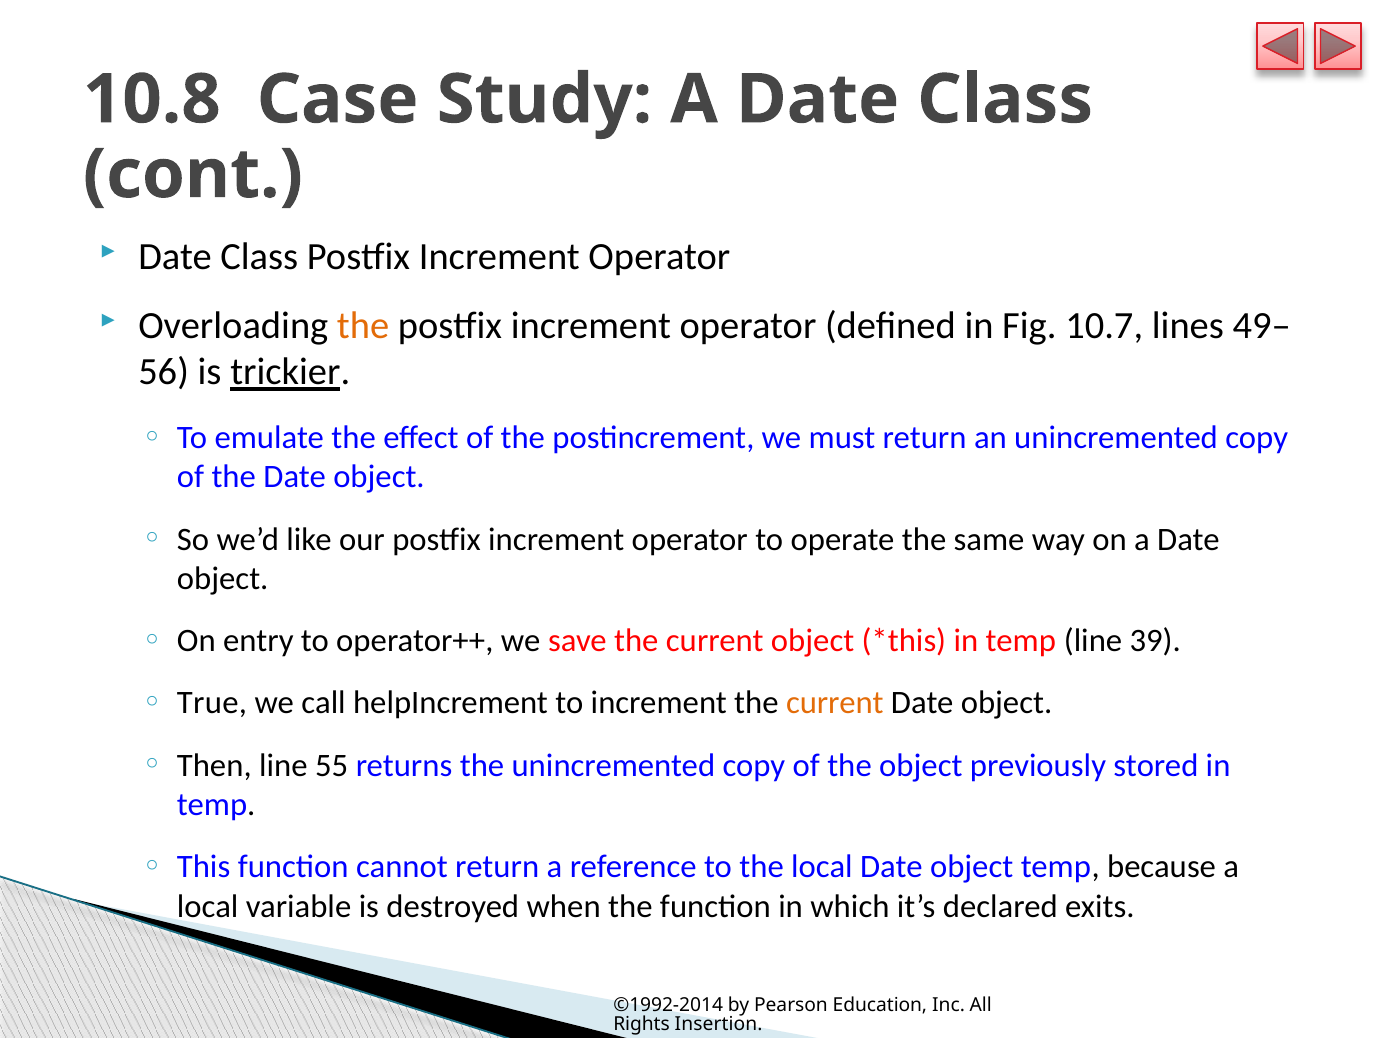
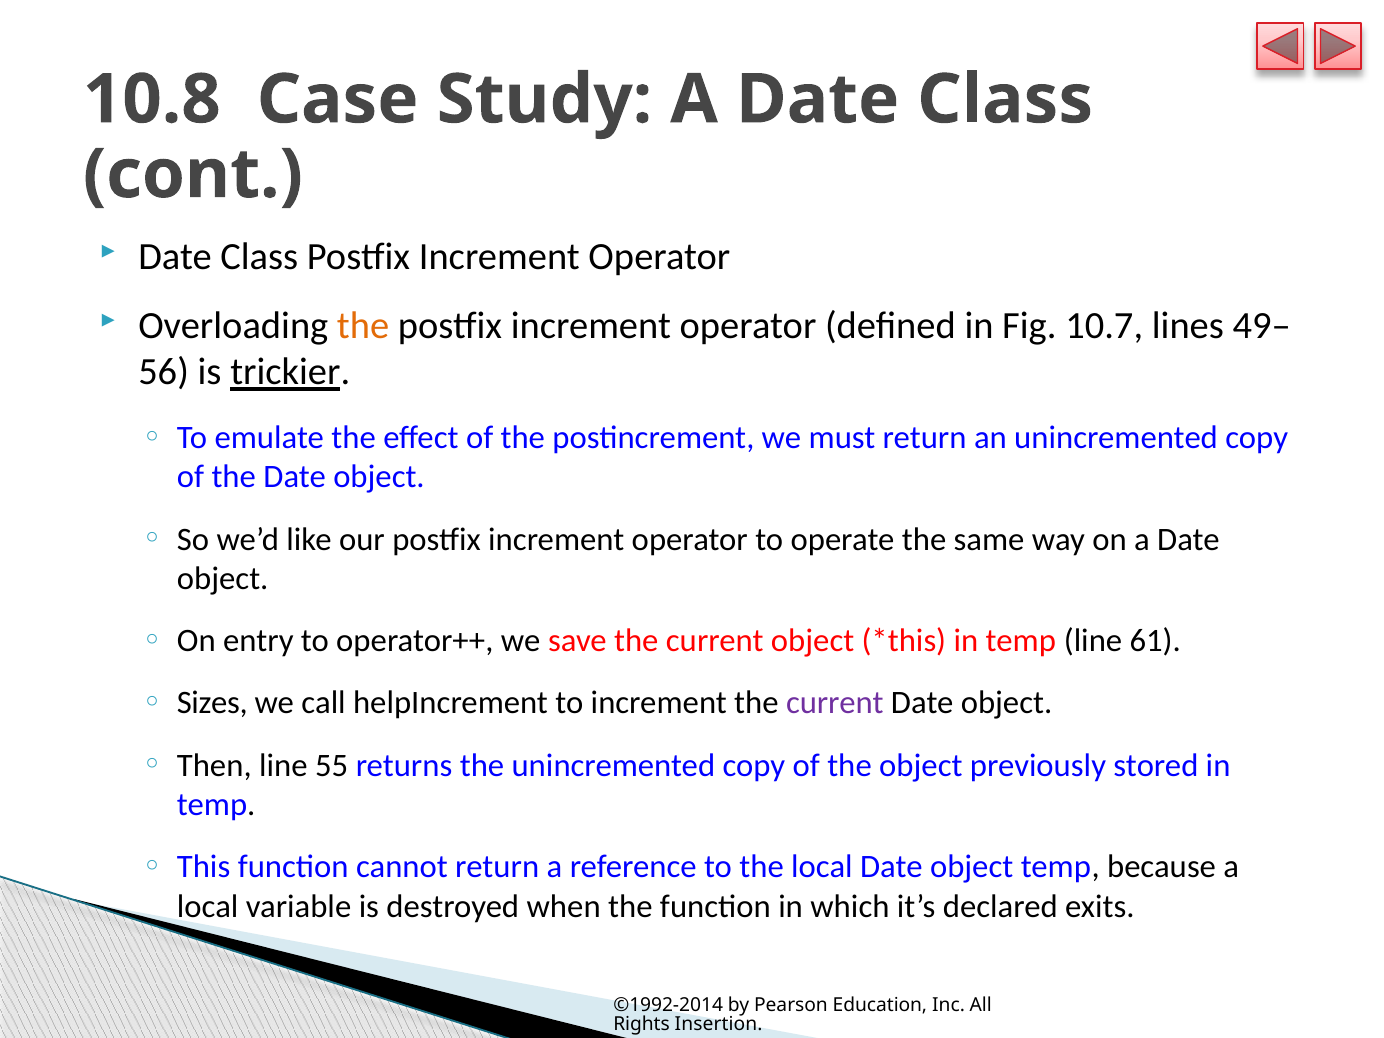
39: 39 -> 61
True: True -> Sizes
current at (835, 703) colour: orange -> purple
